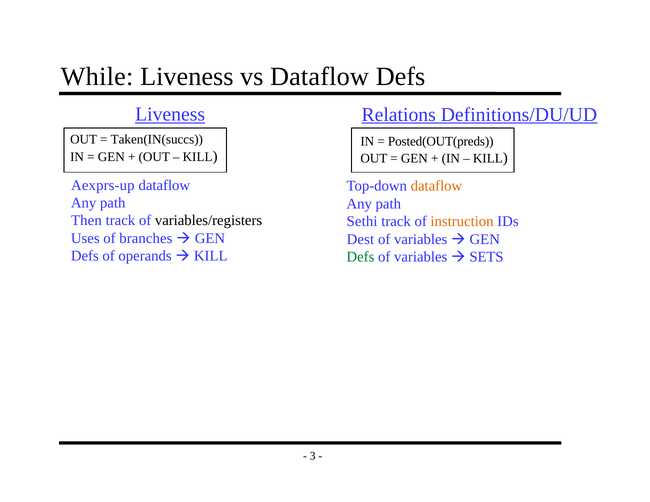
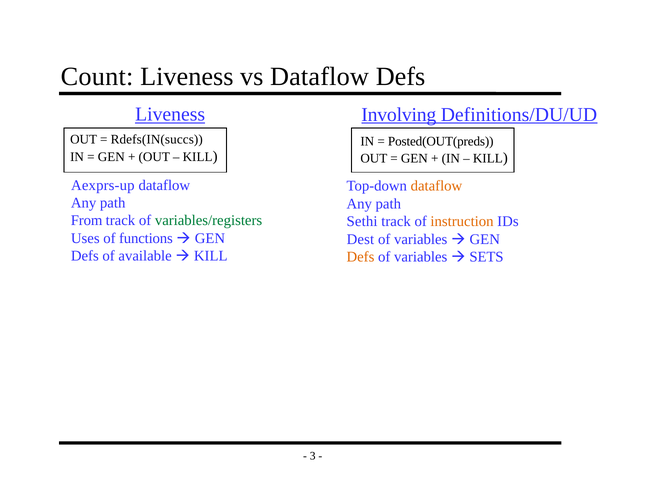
While: While -> Count
Relations: Relations -> Involving
Taken(IN(succs: Taken(IN(succs -> Rdefs(IN(succs
Then: Then -> From
variables/registers colour: black -> green
branches: branches -> functions
operands: operands -> available
Defs at (360, 257) colour: green -> orange
